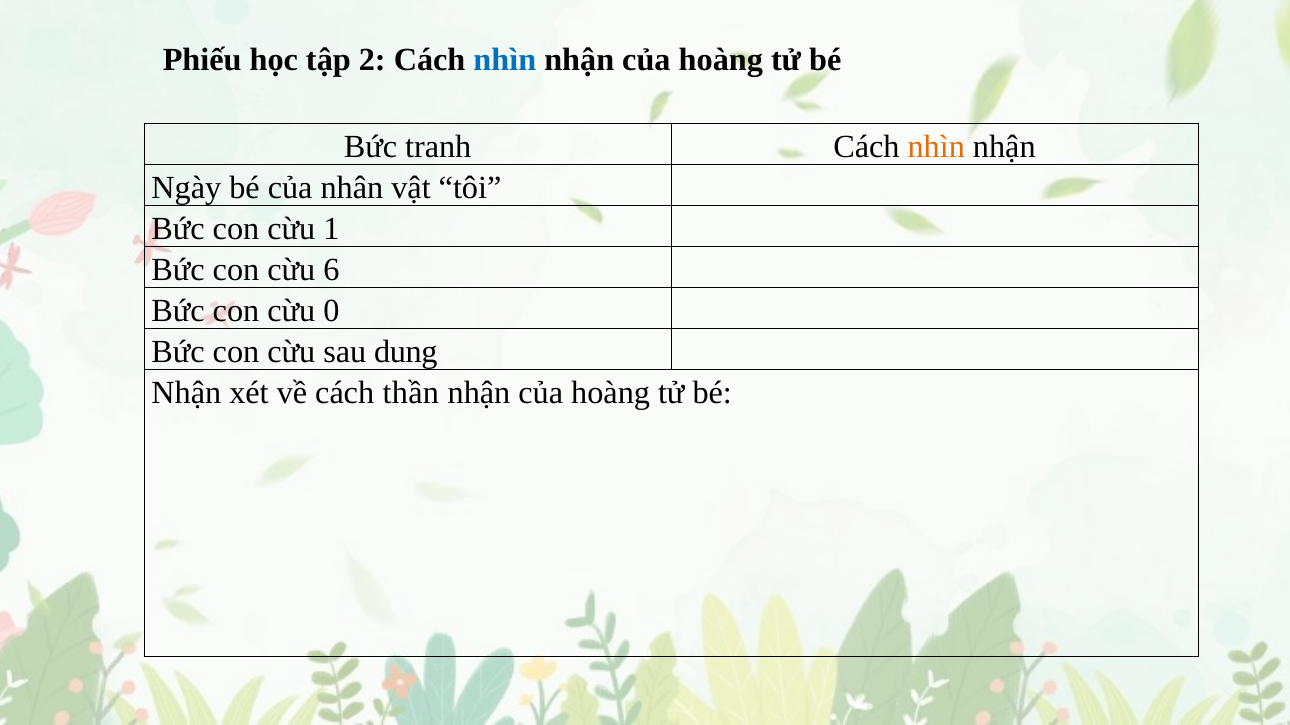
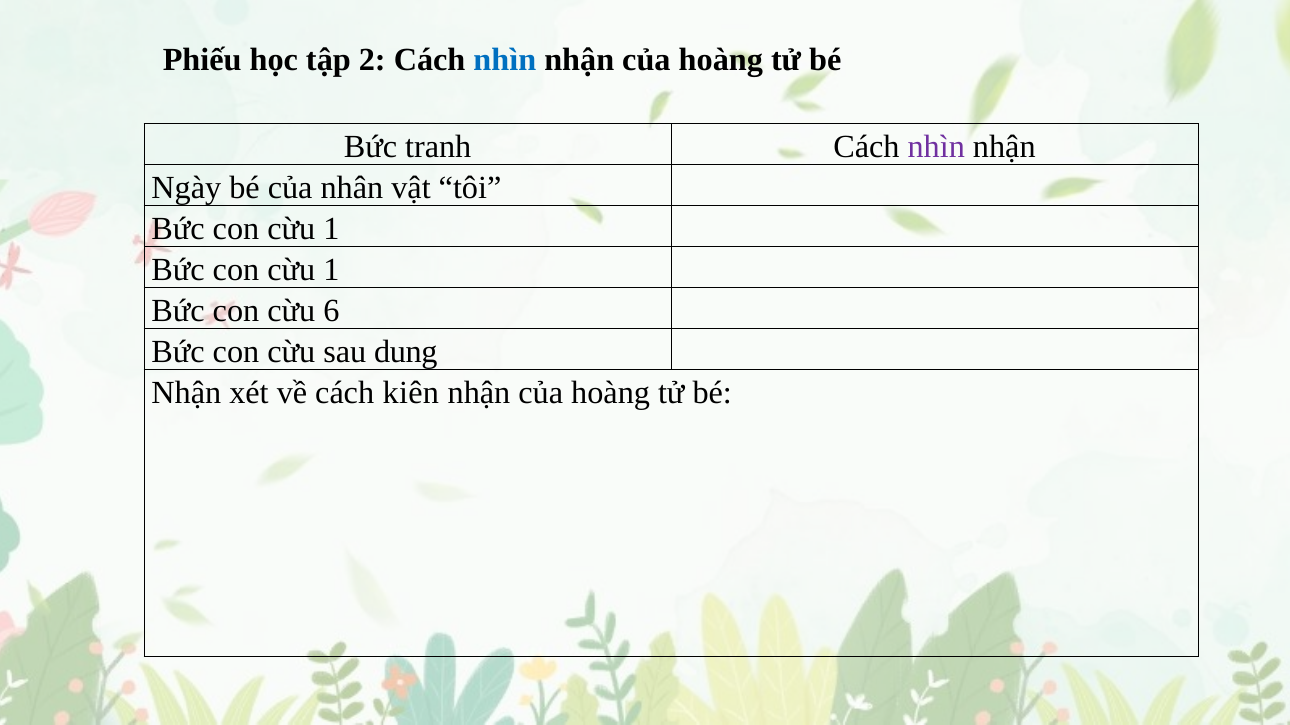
nhìn at (936, 147) colour: orange -> purple
6 at (331, 270): 6 -> 1
0: 0 -> 6
thần: thần -> kiên
